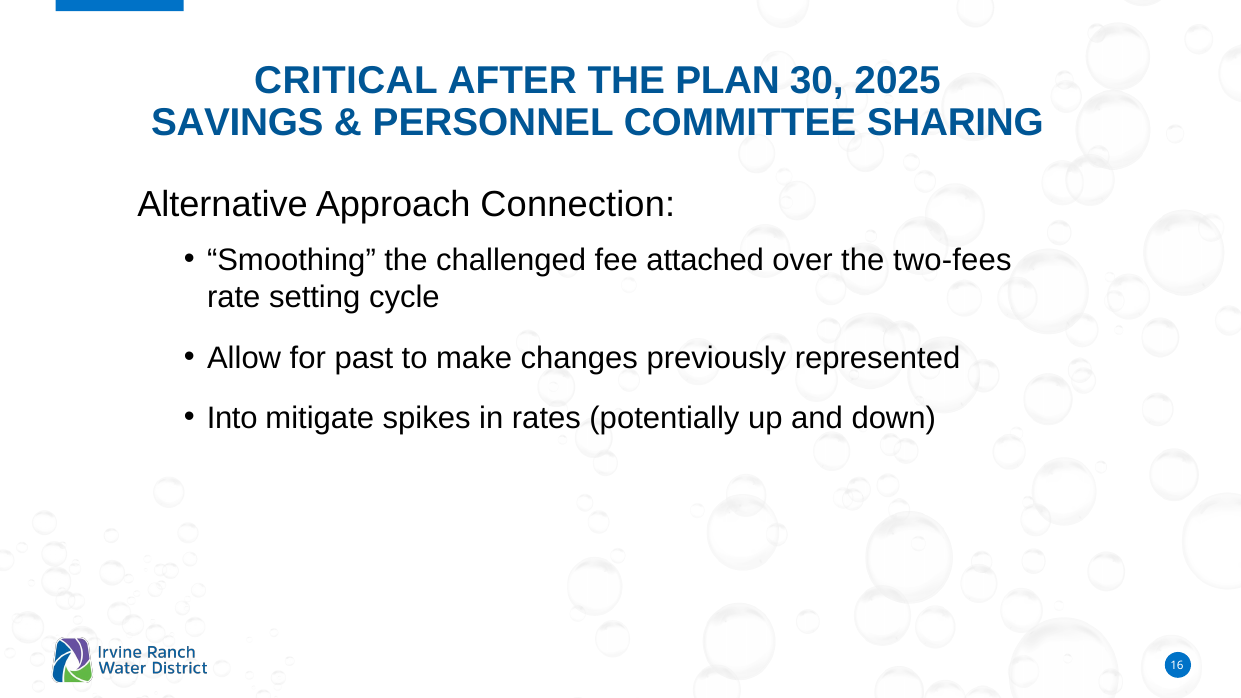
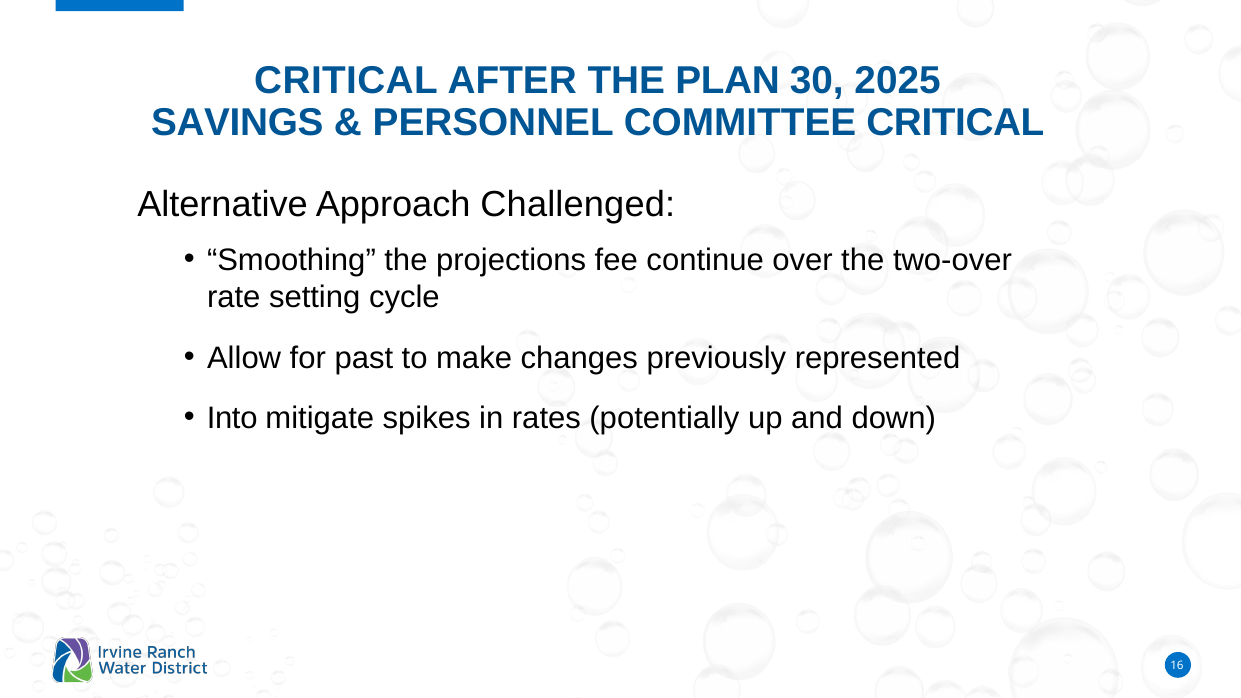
COMMITTEE SHARING: SHARING -> CRITICAL
Connection: Connection -> Challenged
challenged: challenged -> projections
attached: attached -> continue
two-fees: two-fees -> two-over
